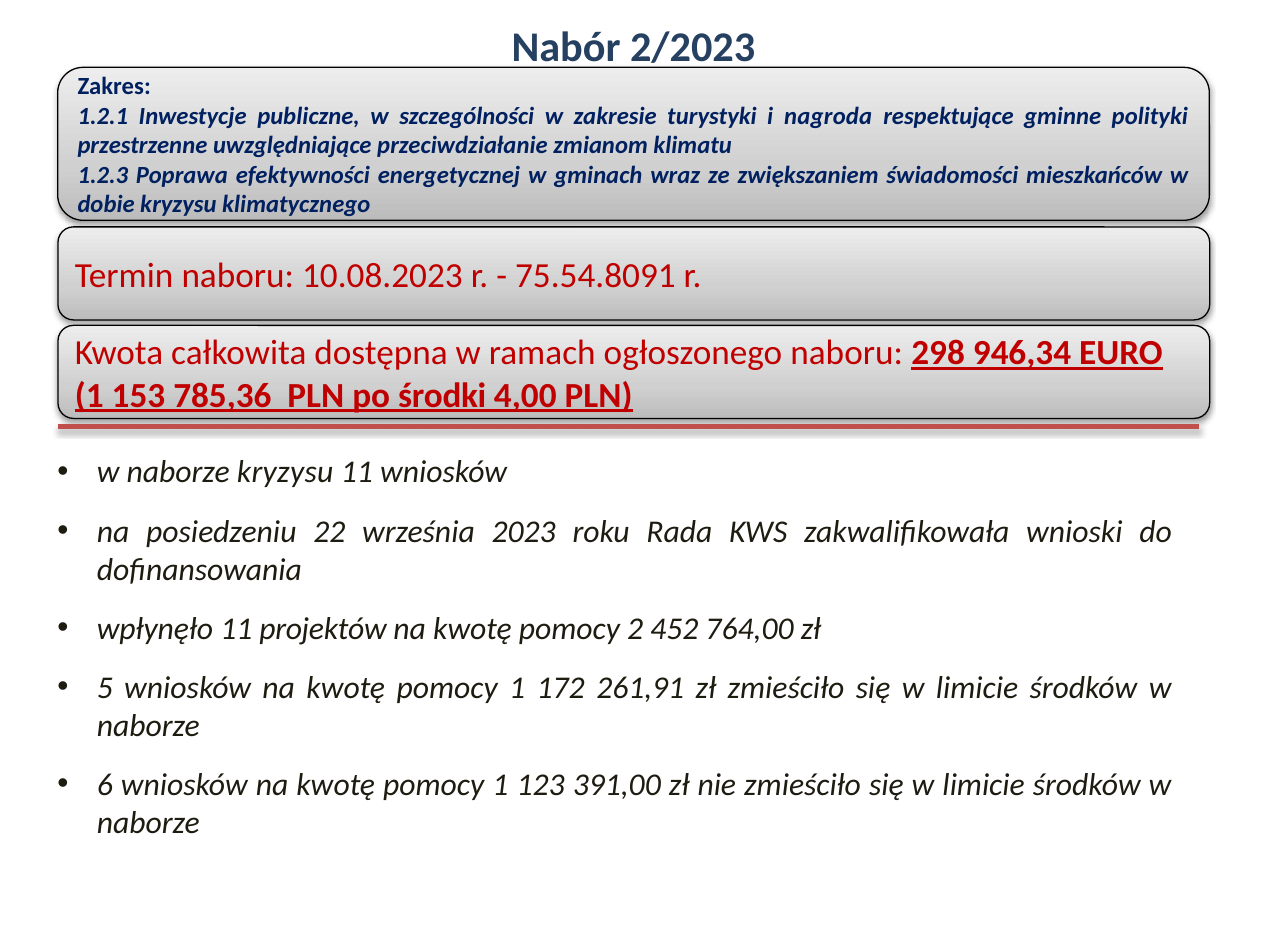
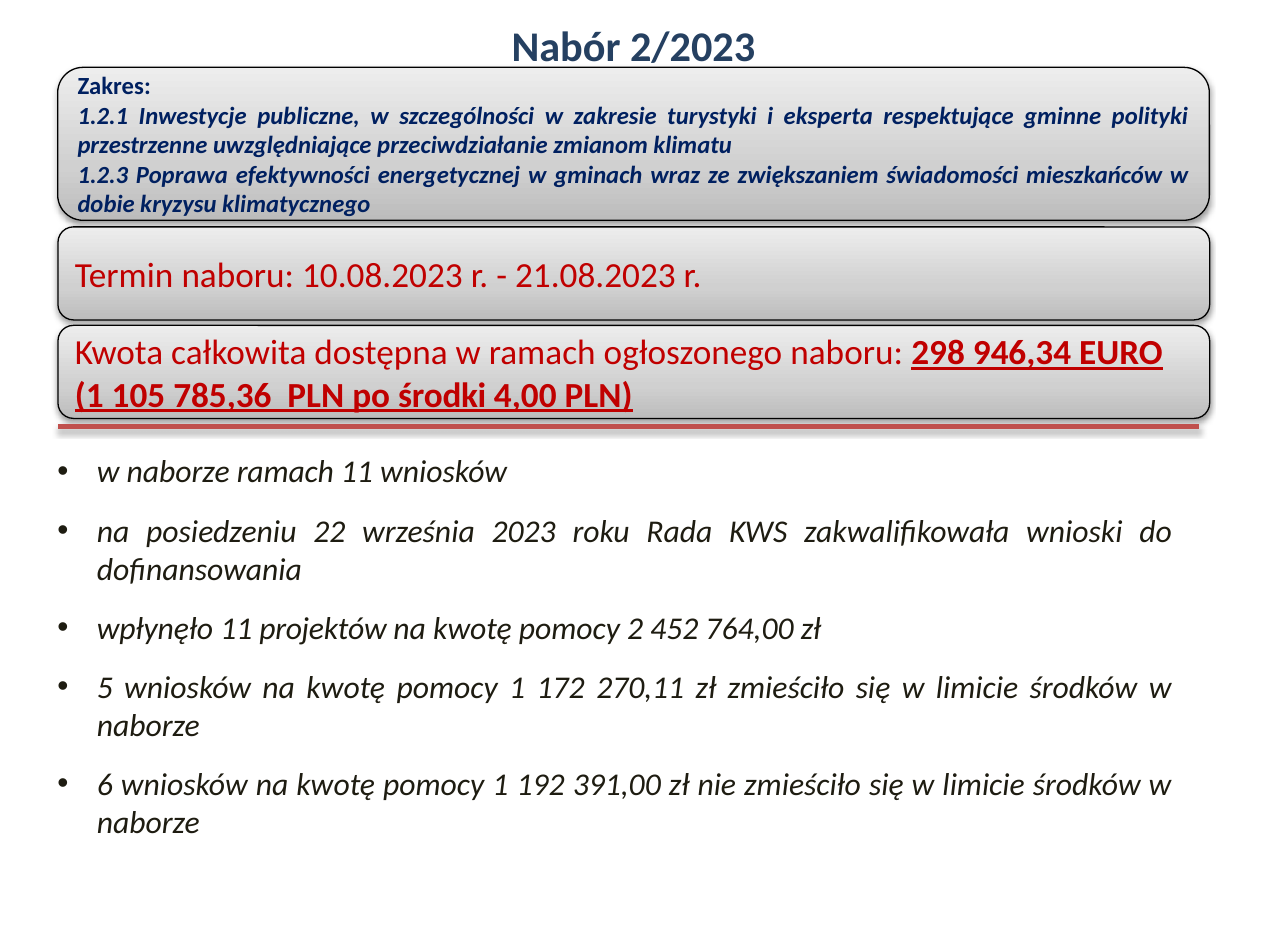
nagroda: nagroda -> eksperta
75.54.8091: 75.54.8091 -> 21.08.2023
153: 153 -> 105
naborze kryzysu: kryzysu -> ramach
261,91: 261,91 -> 270,11
123: 123 -> 192
